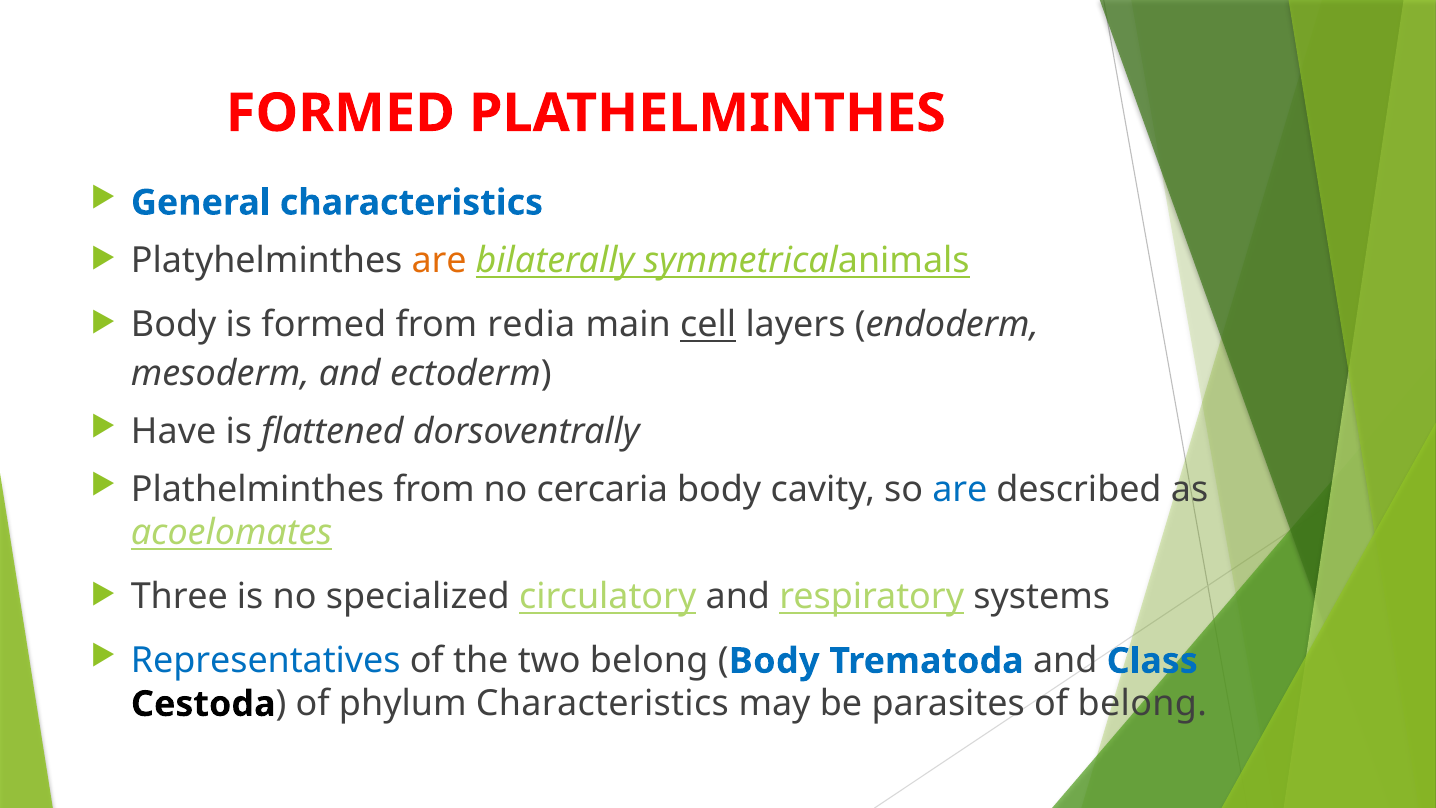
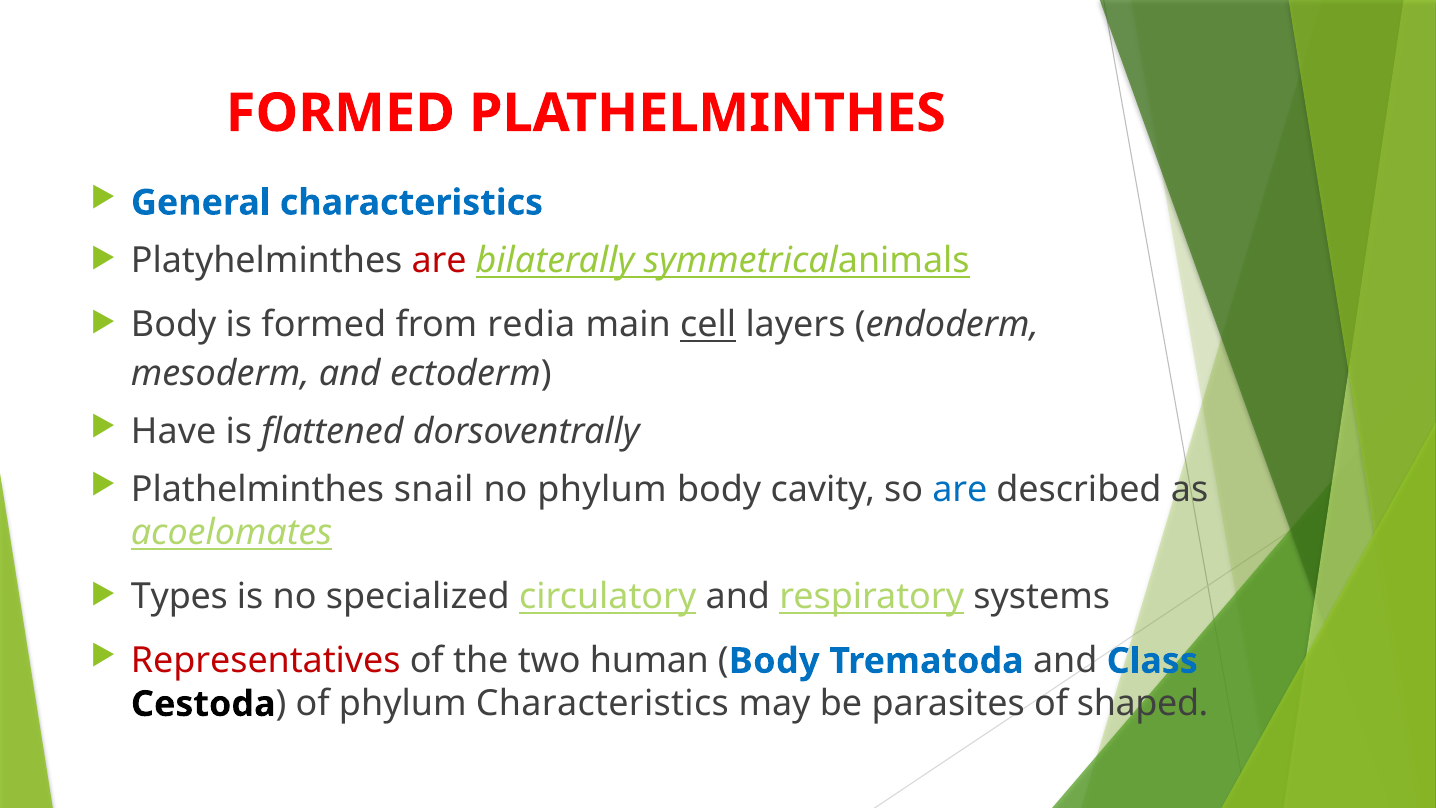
are at (439, 261) colour: orange -> red
Plathelminthes from: from -> snail
no cercaria: cercaria -> phylum
Three: Three -> Types
Representatives colour: blue -> red
two belong: belong -> human
of belong: belong -> shaped
